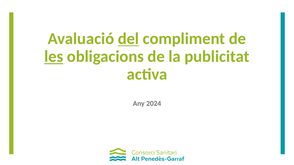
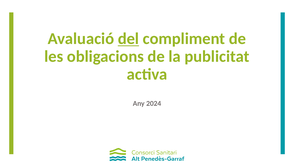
les underline: present -> none
